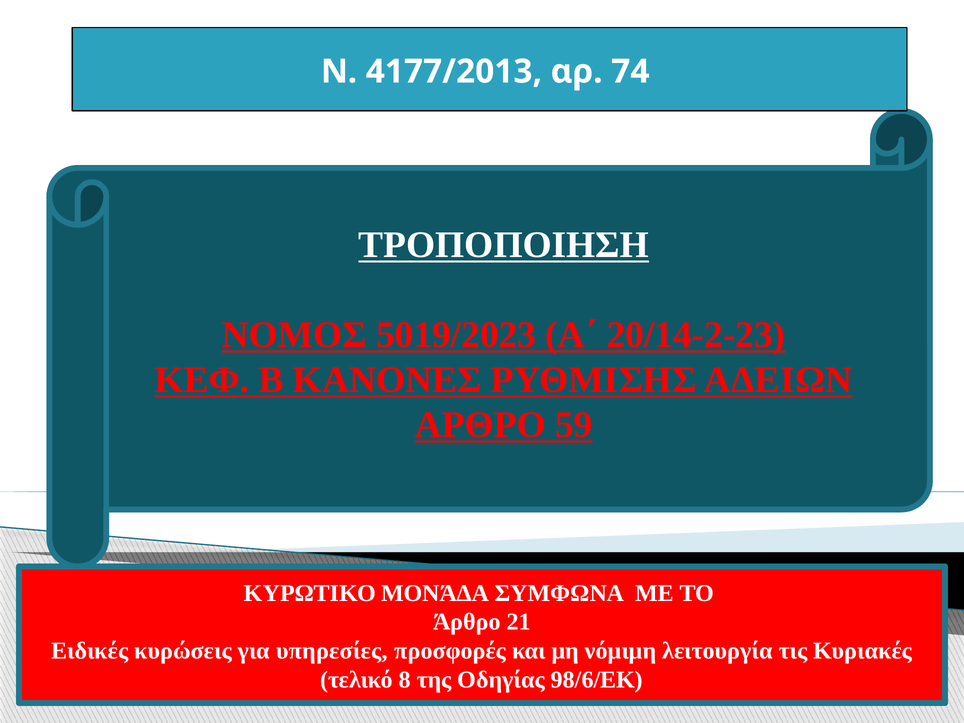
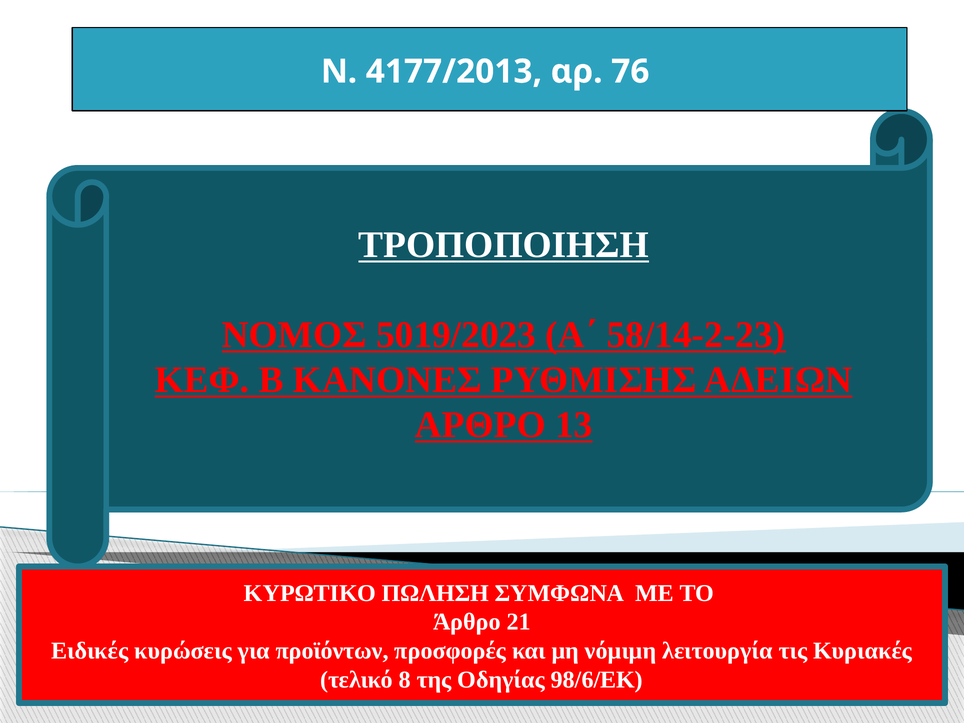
74: 74 -> 76
20/14-2-23: 20/14-2-23 -> 58/14-2-23
59: 59 -> 13
ΜΟΝΆΔΑ: ΜΟΝΆΔΑ -> ΠΩΛΗΣΗ
υπηρεσίες: υπηρεσίες -> προϊόντων
